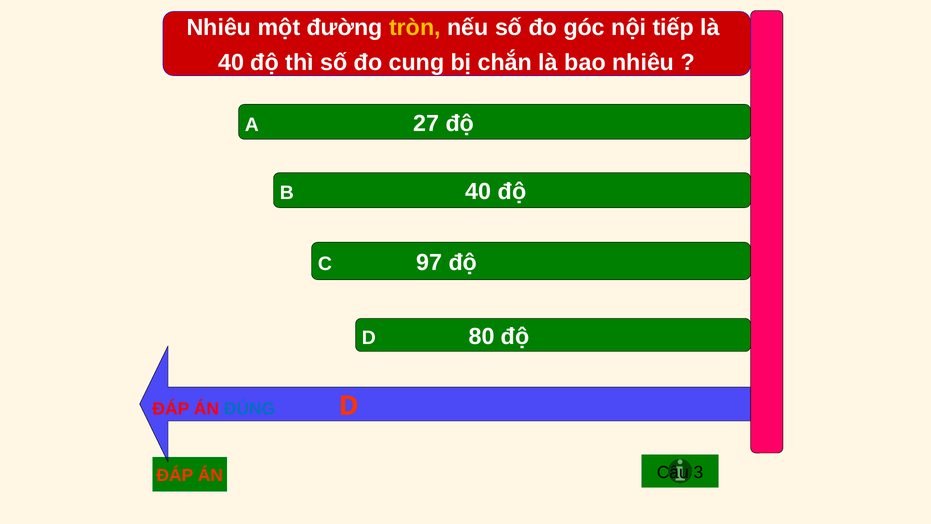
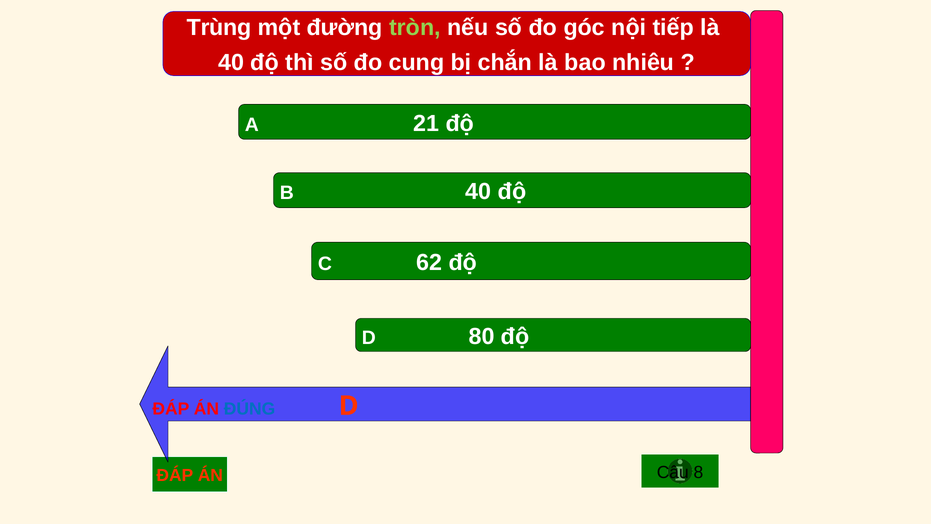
Nhiêu at (219, 28): Nhiêu -> Trùng
tròn colour: yellow -> light green
27: 27 -> 21
97: 97 -> 62
3: 3 -> 8
